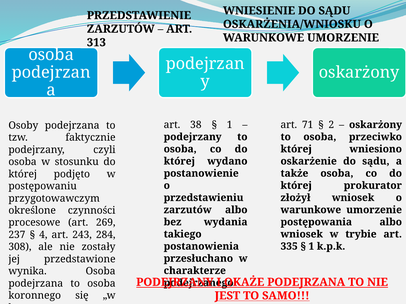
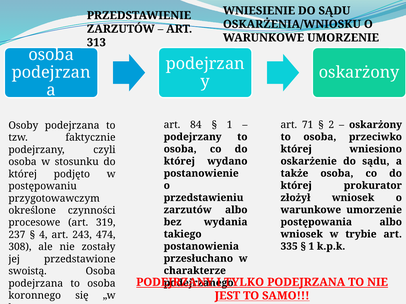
38: 38 -> 84
269: 269 -> 319
284: 284 -> 474
wynika: wynika -> swoistą
OKAŻE: OKAŻE -> TYLKO
